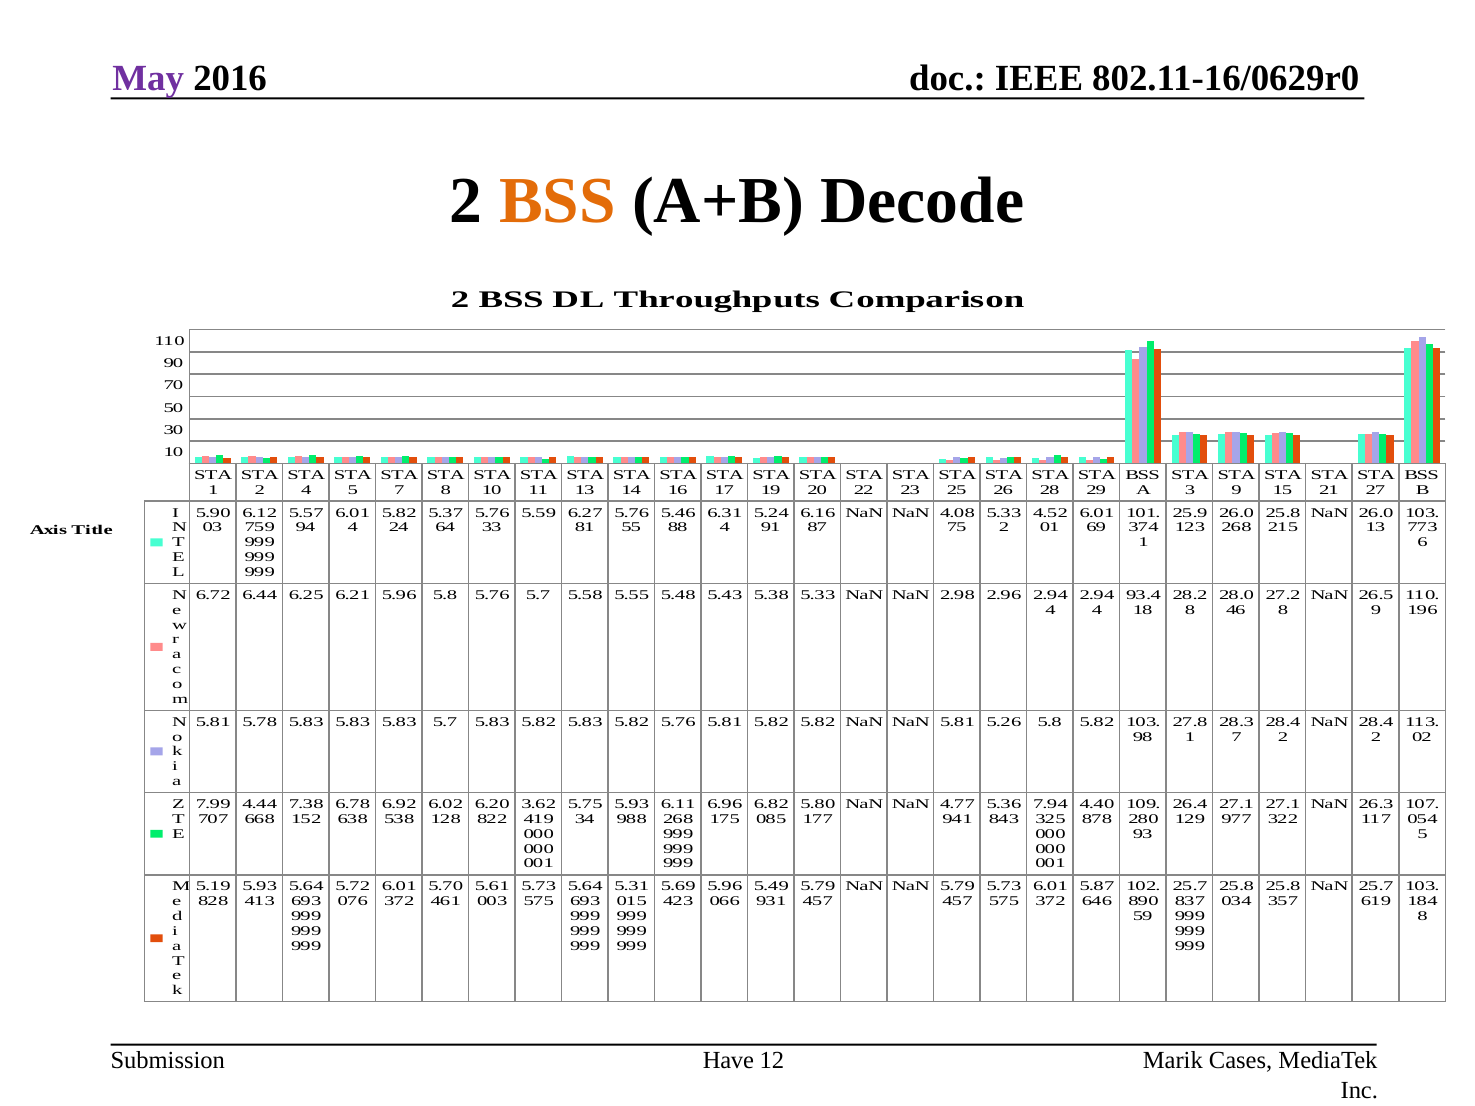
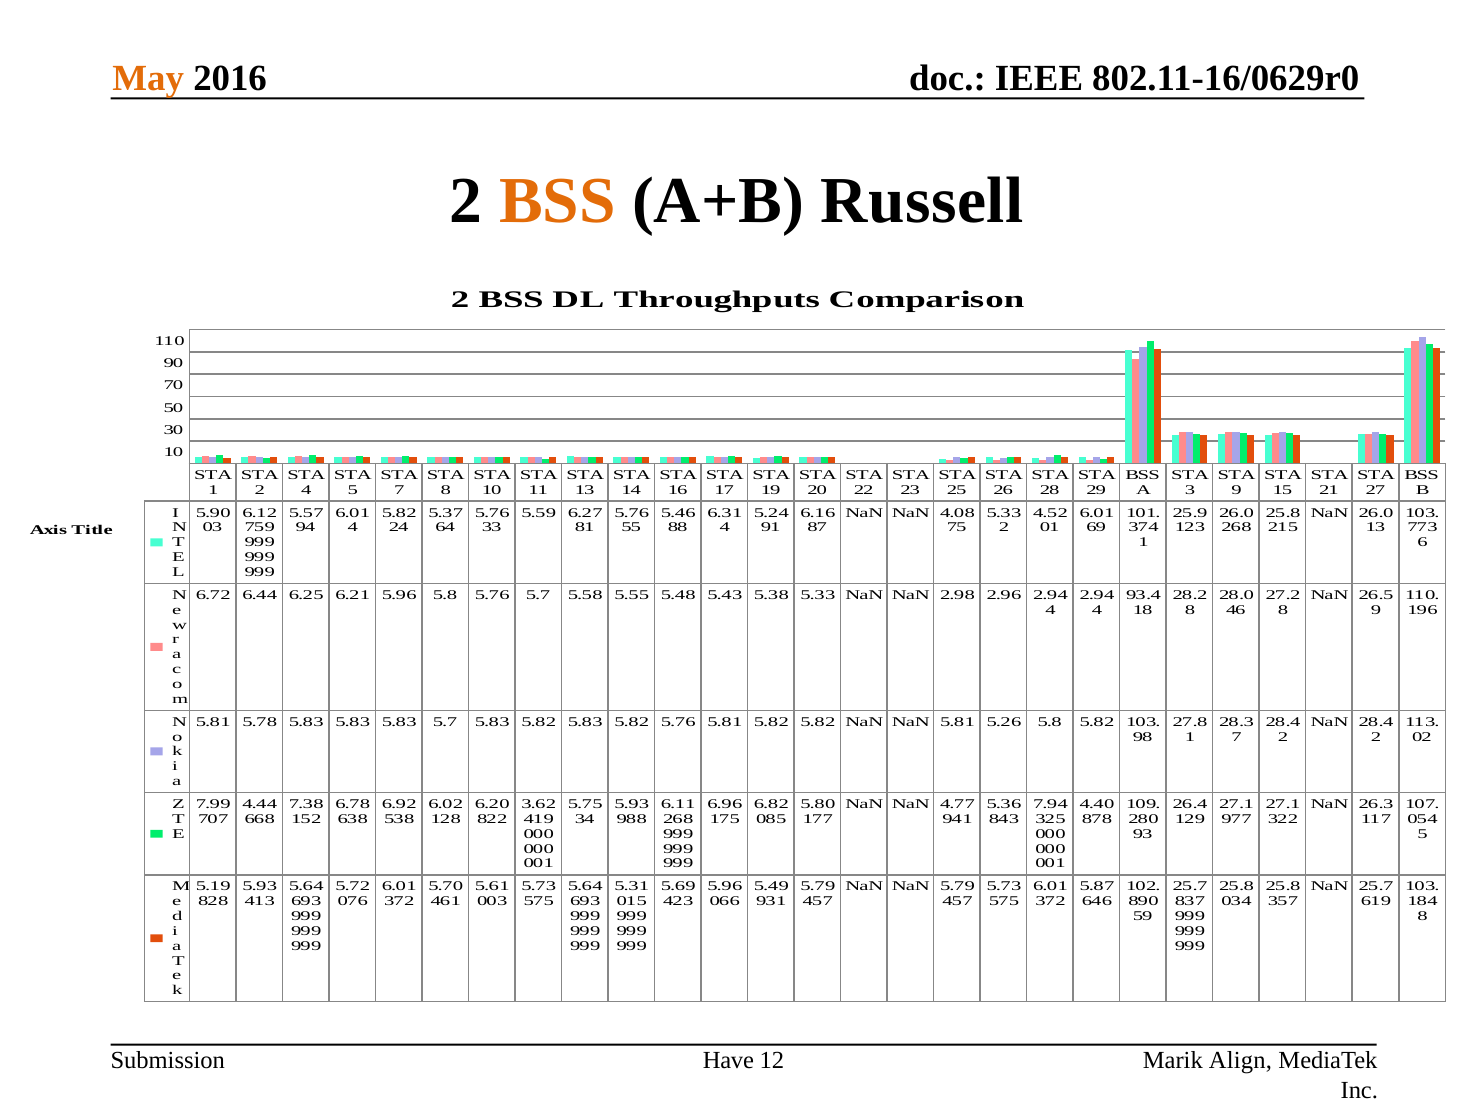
May colour: purple -> orange
Decode: Decode -> Russell
Cases: Cases -> Align
